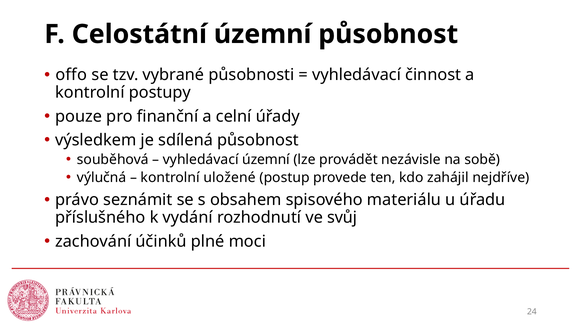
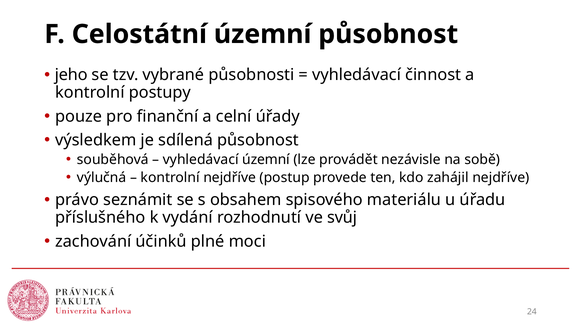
offo: offo -> jeho
kontrolní uložené: uložené -> nejdříve
